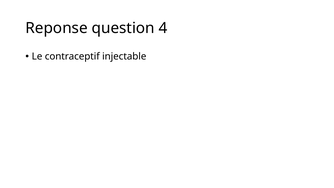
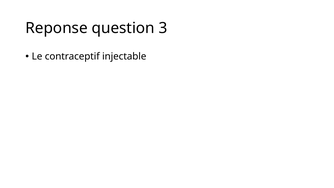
4: 4 -> 3
